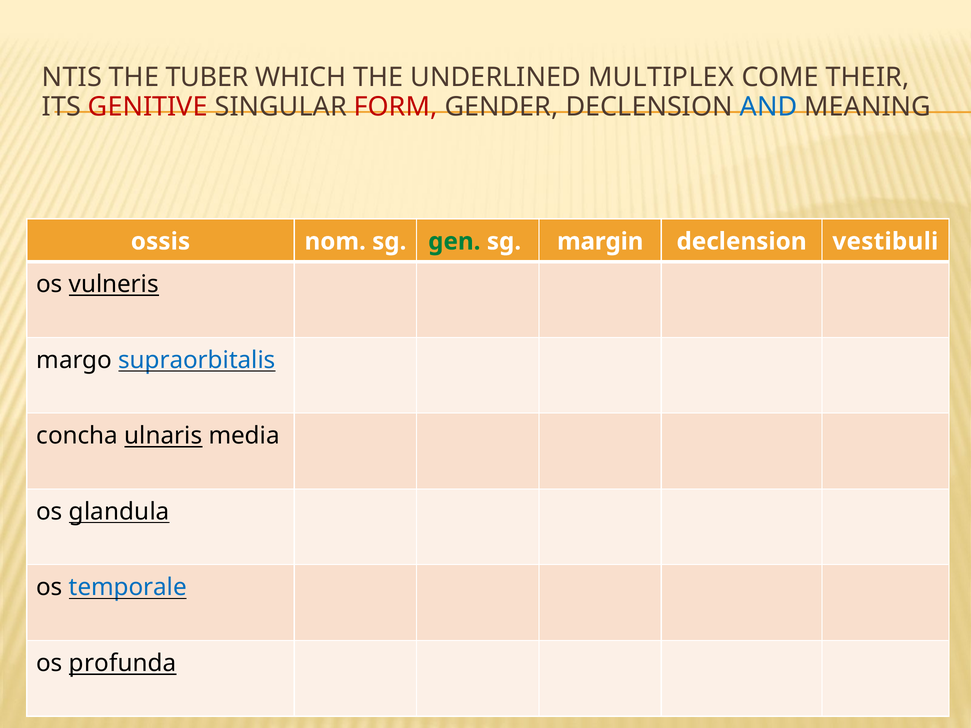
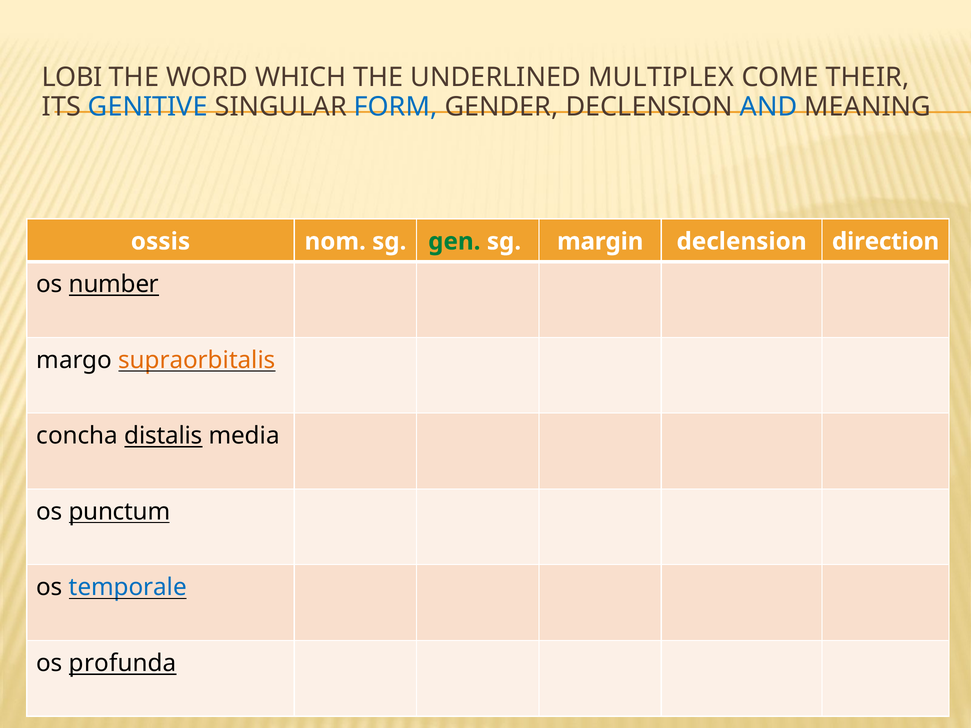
NTIS: NTIS -> LOBI
TUBER: TUBER -> WORD
GENITIVE colour: red -> blue
FORM colour: red -> blue
vestibuli: vestibuli -> direction
vulneris: vulneris -> number
supraorbitalis colour: blue -> orange
ulnaris: ulnaris -> distalis
glandula: glandula -> punctum
